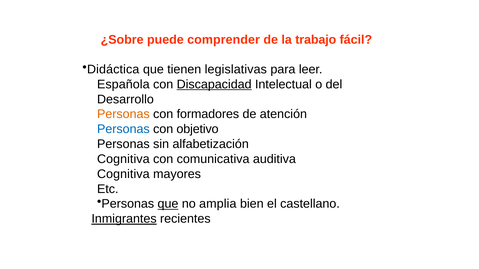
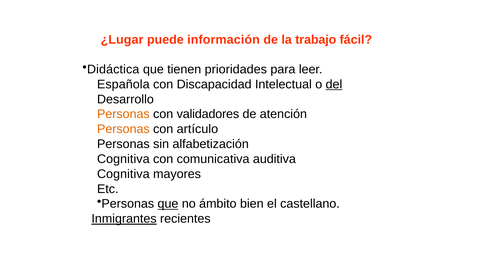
¿Sobre: ¿Sobre -> ¿Lugar
comprender: comprender -> información
legislativas: legislativas -> prioridades
Discapacidad underline: present -> none
del underline: none -> present
formadores: formadores -> validadores
Personas at (123, 129) colour: blue -> orange
objetivo: objetivo -> artículo
amplia: amplia -> ámbito
